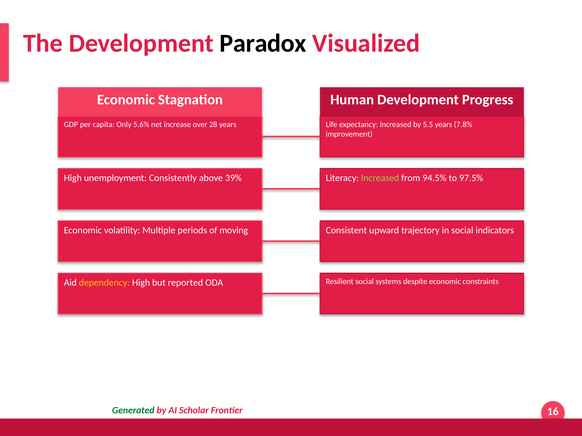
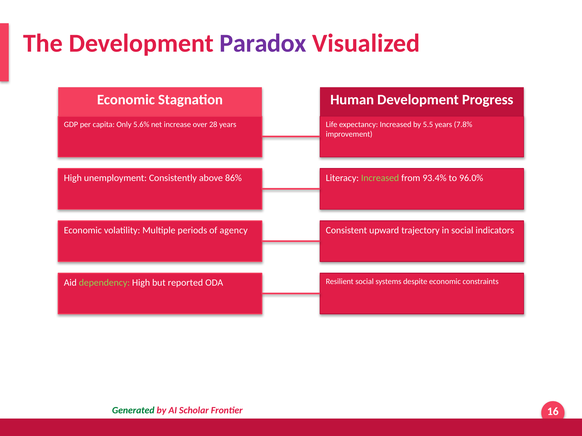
Paradox colour: black -> purple
39%: 39% -> 86%
94.5%: 94.5% -> 93.4%
97.5%: 97.5% -> 96.0%
moving: moving -> agency
dependency colour: yellow -> light green
